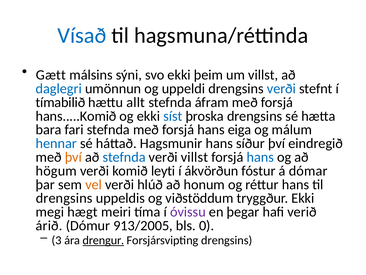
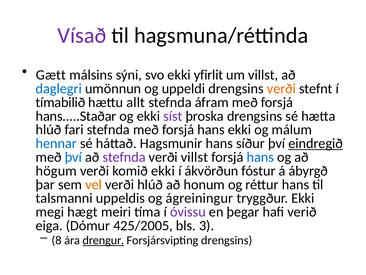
Vísað colour: blue -> purple
þeim: þeim -> yfirlit
verði at (281, 89) colour: blue -> orange
hans.....Komið: hans.....Komið -> hans.....Staðar
síst colour: blue -> purple
bara at (49, 130): bara -> hlúð
hans eiga: eiga -> ekki
eindregið underline: none -> present
því at (73, 157) colour: orange -> blue
stefnda at (124, 157) colour: blue -> purple
komið leyti: leyti -> ekki
dómar: dómar -> ábyrgð
drengsins at (64, 198): drengsins -> talsmanni
viðstöddum: viðstöddum -> ágreiningur
árið: árið -> eiga
913/2005: 913/2005 -> 425/2005
0: 0 -> 3
3: 3 -> 8
